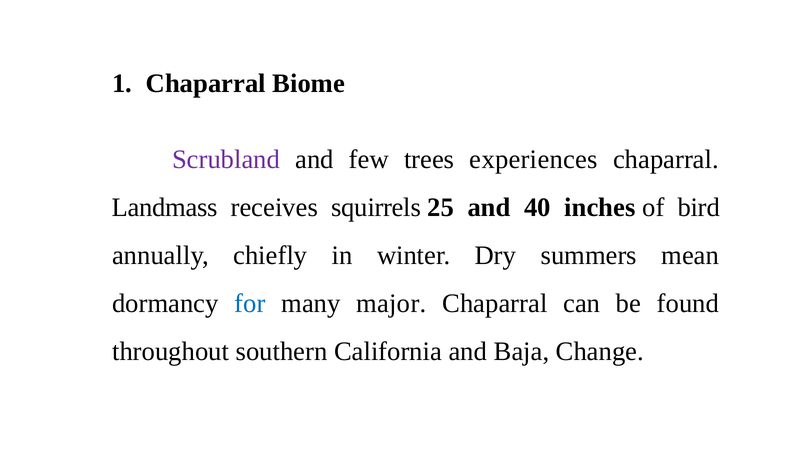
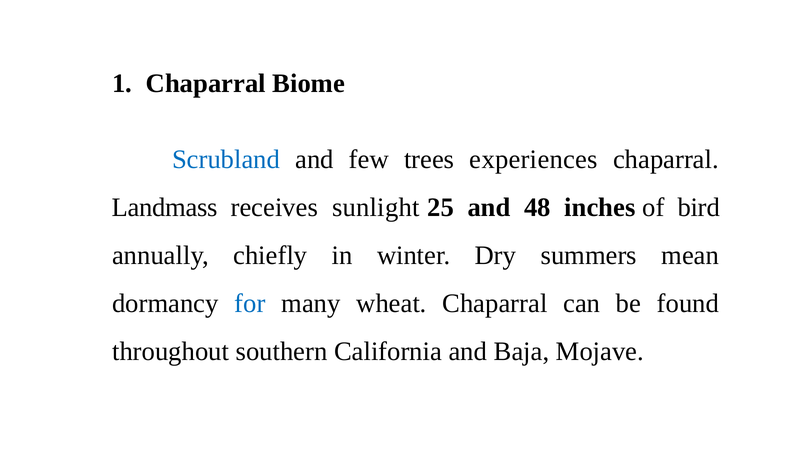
Scrubland colour: purple -> blue
squirrels: squirrels -> sunlight
40: 40 -> 48
major: major -> wheat
Change: Change -> Mojave
